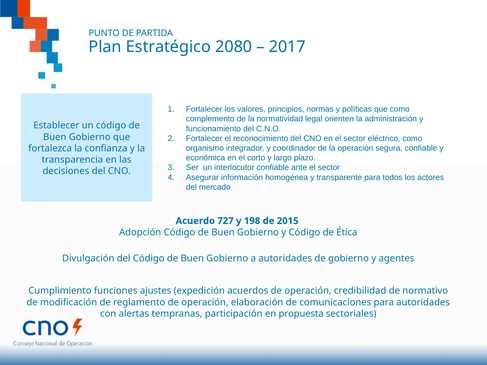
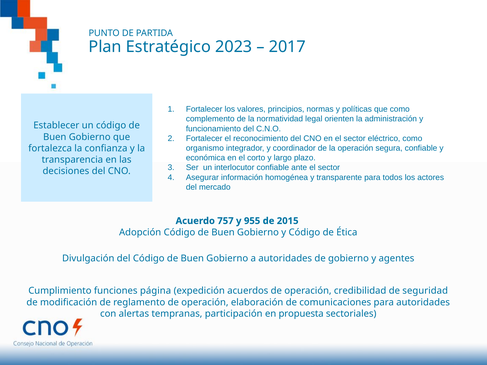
2080: 2080 -> 2023
727: 727 -> 757
198: 198 -> 955
ajustes: ajustes -> página
normativo: normativo -> seguridad
